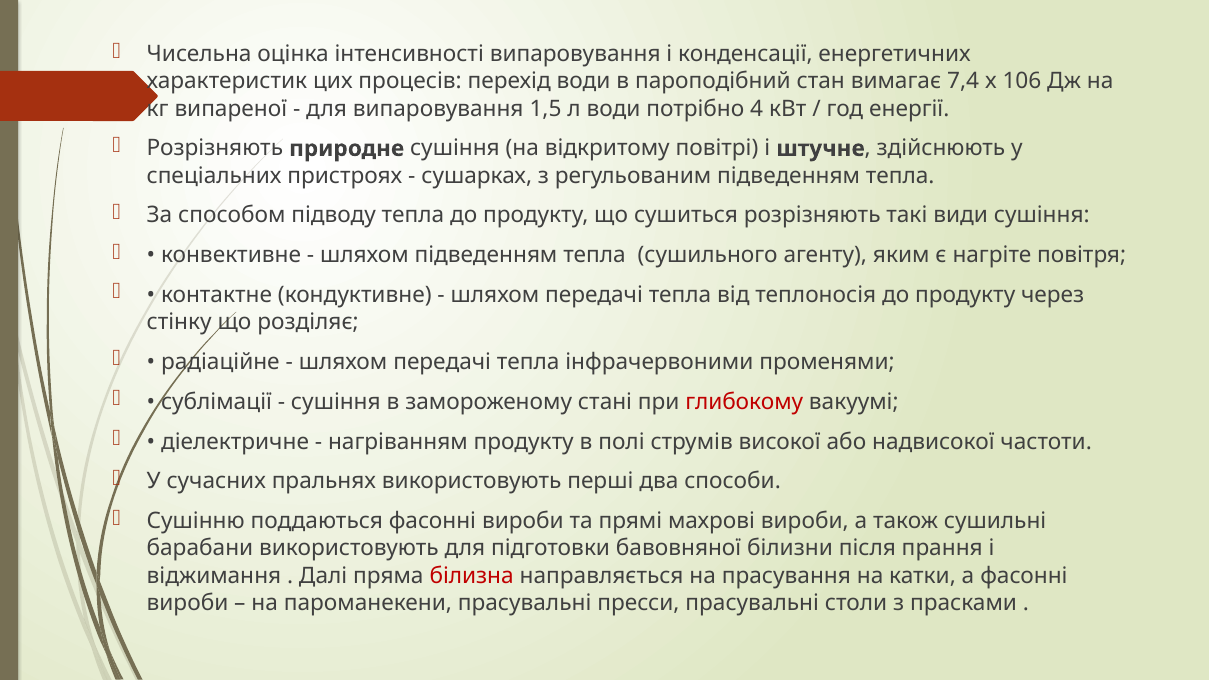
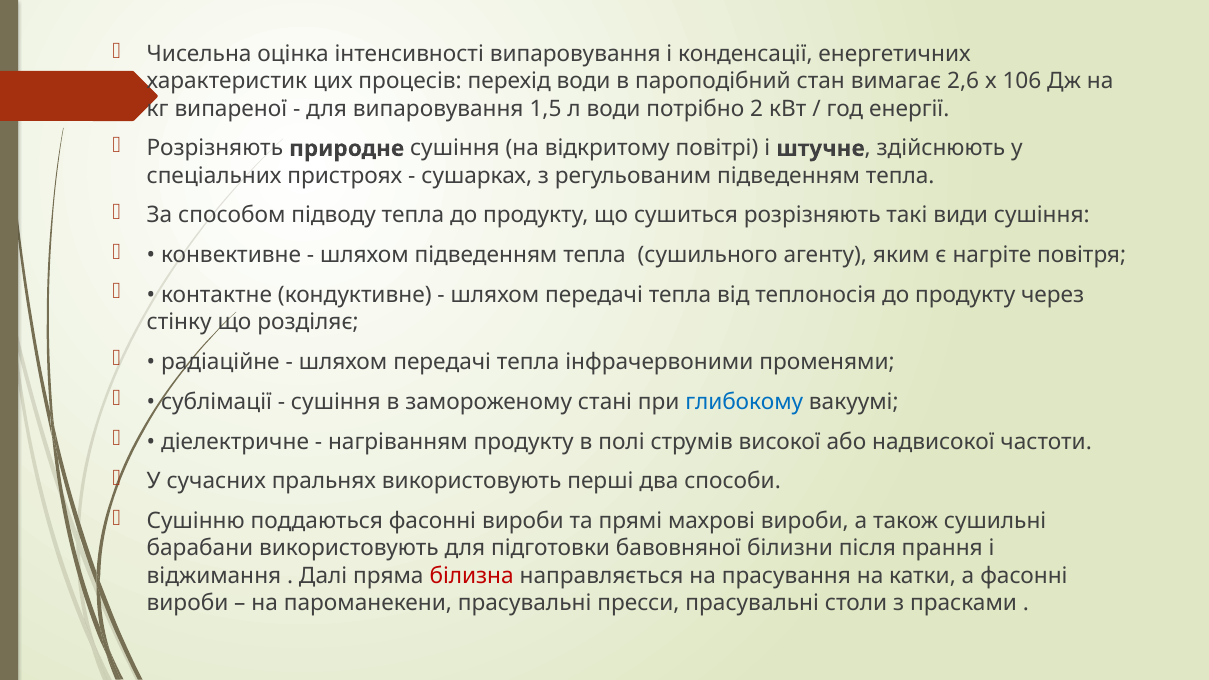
7,4: 7,4 -> 2,6
4: 4 -> 2
глибокому colour: red -> blue
